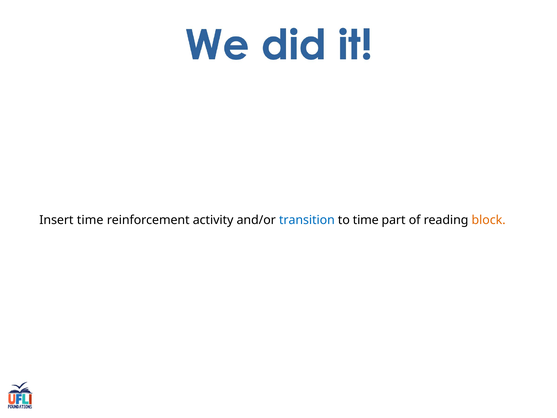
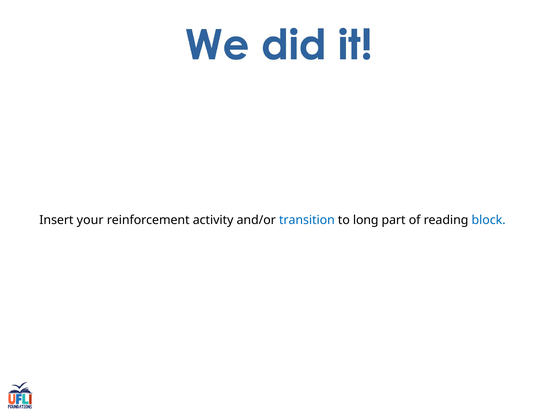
Insert time: time -> your
to time: time -> long
block colour: orange -> blue
